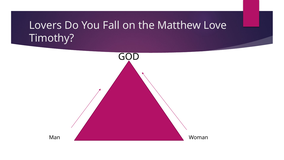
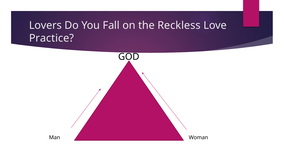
Matthew: Matthew -> Reckless
Timothy: Timothy -> Practice
